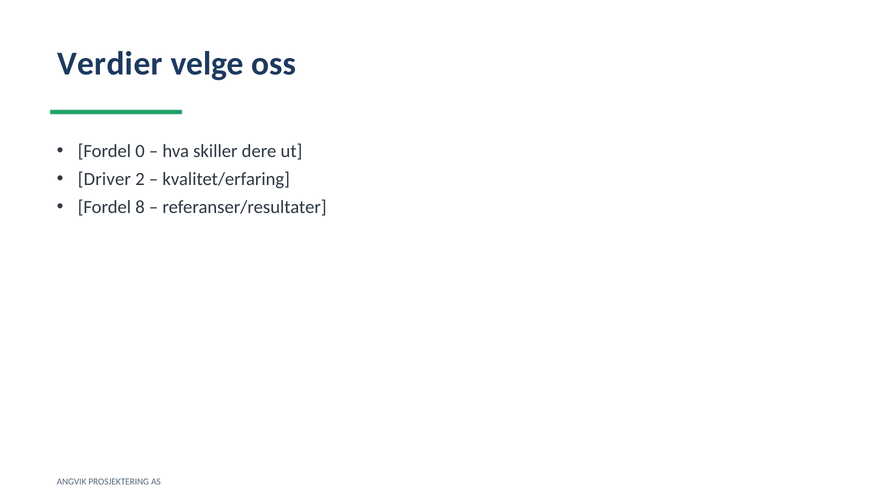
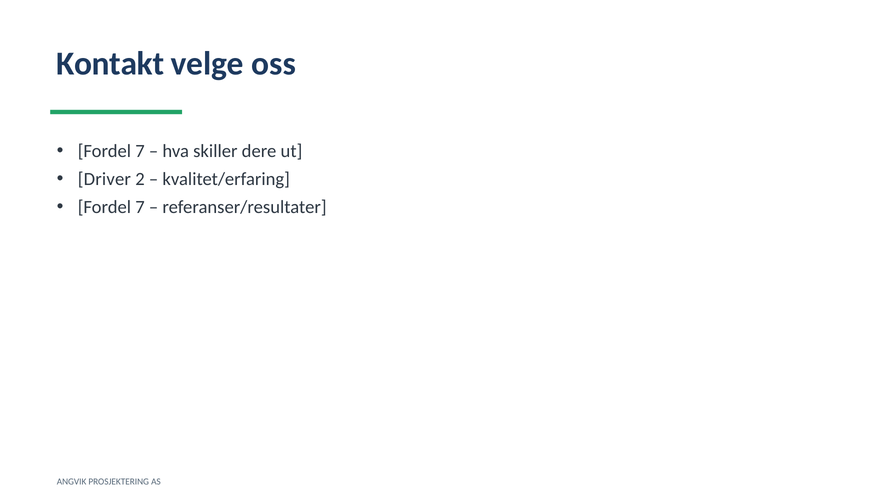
Verdier: Verdier -> Kontakt
0 at (140, 151): 0 -> 7
8 at (140, 207): 8 -> 7
